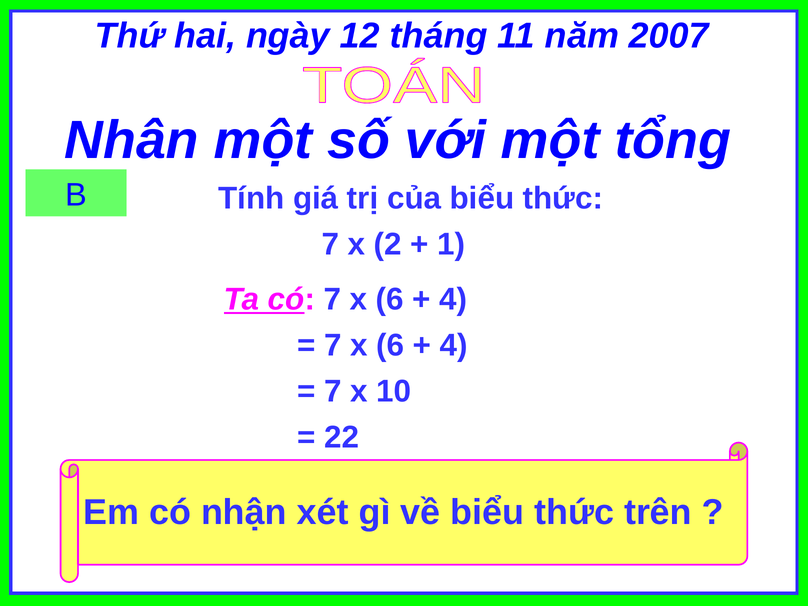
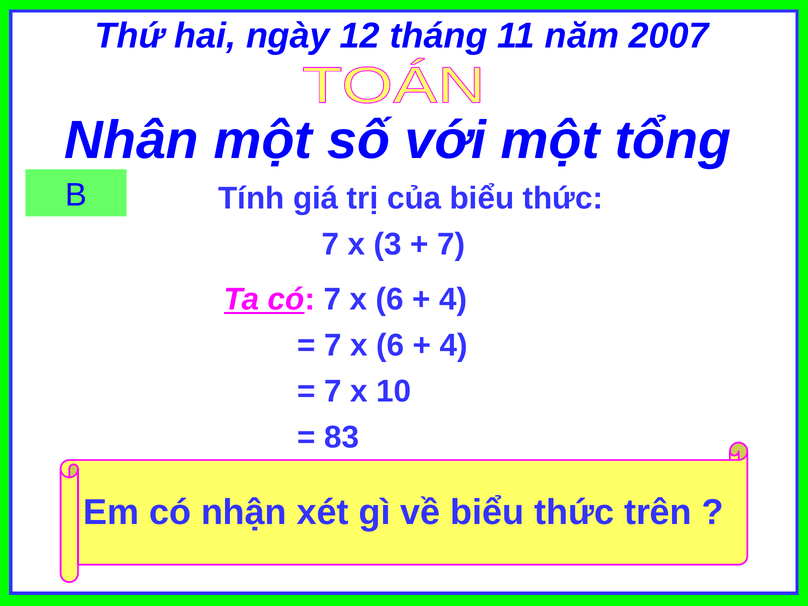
2: 2 -> 3
1 at (451, 244): 1 -> 7
22: 22 -> 83
